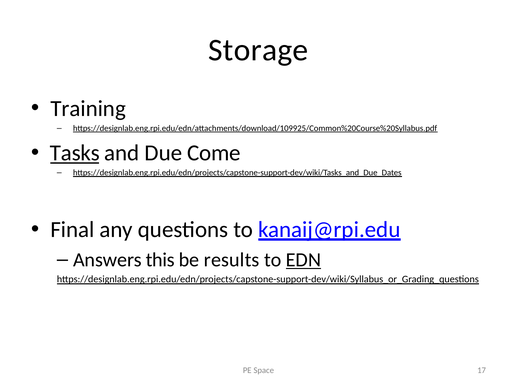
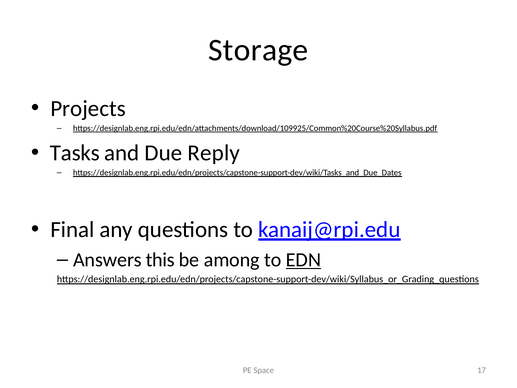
Training: Training -> Projects
Tasks underline: present -> none
Come: Come -> Reply
results: results -> among
